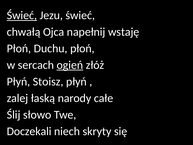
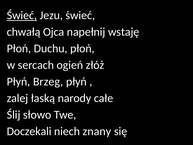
ogień underline: present -> none
Stoisz: Stoisz -> Brzeg
skryty: skryty -> znany
